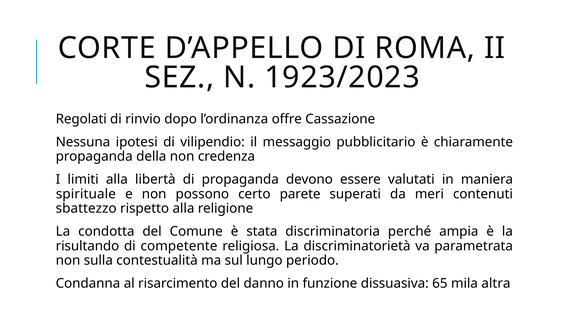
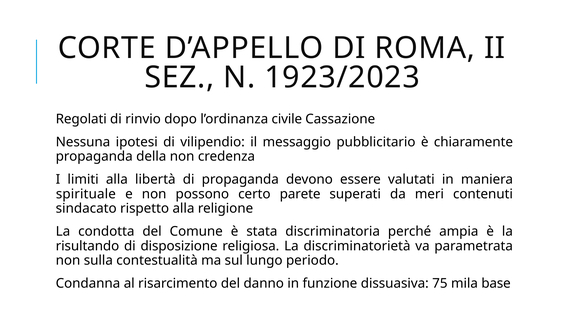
offre: offre -> civile
sbattezzo: sbattezzo -> sindacato
competente: competente -> disposizione
65: 65 -> 75
altra: altra -> base
